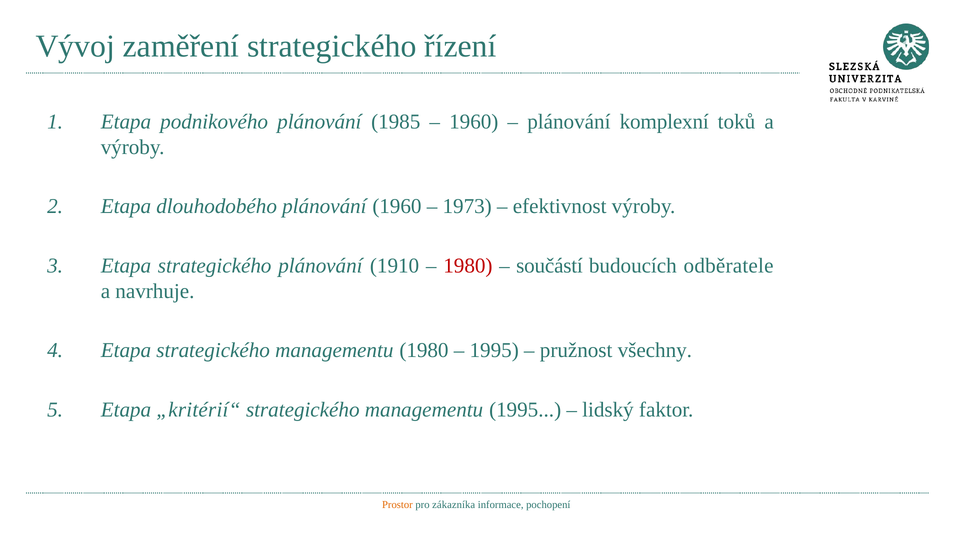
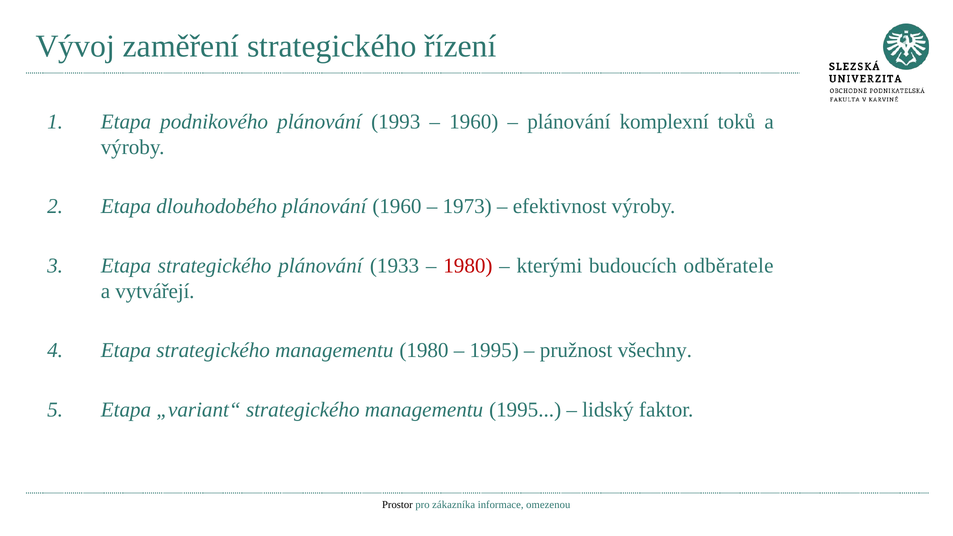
1985: 1985 -> 1993
1910: 1910 -> 1933
součástí: součástí -> kterými
navrhuje: navrhuje -> vytvářejí
„kritérií“: „kritérií“ -> „variant“
Prostor colour: orange -> black
pochopení: pochopení -> omezenou
